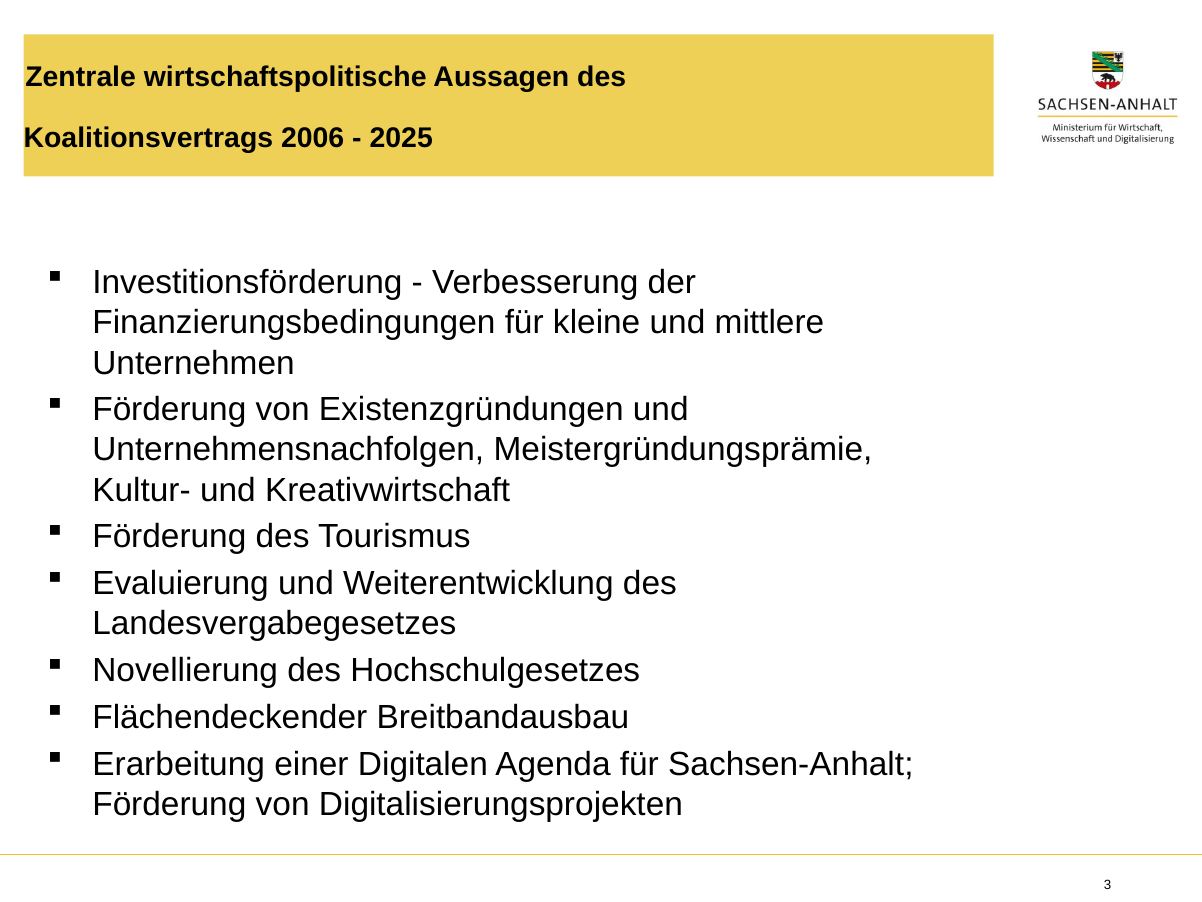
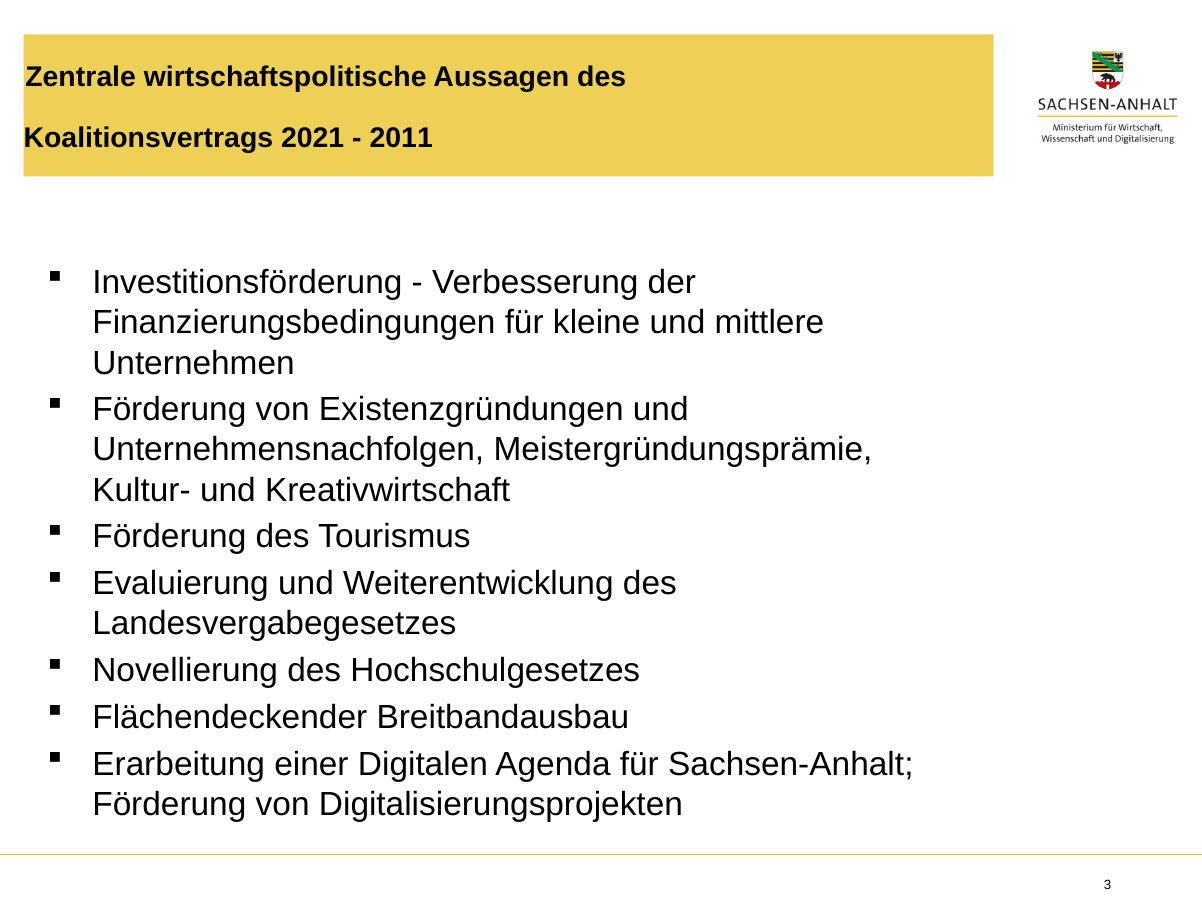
2006: 2006 -> 2021
2025: 2025 -> 2011
